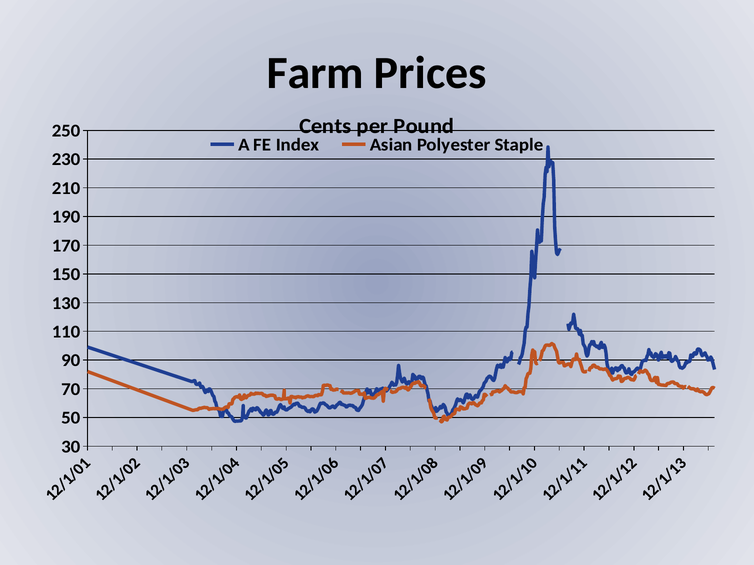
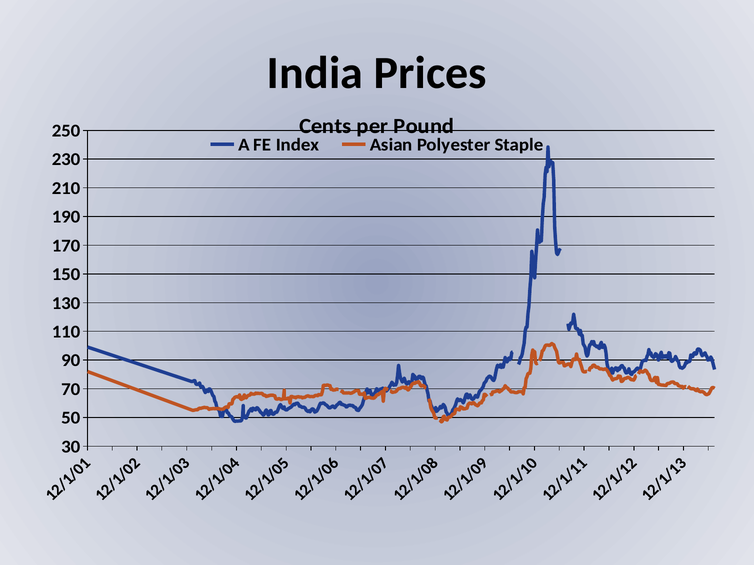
Farm: Farm -> India
